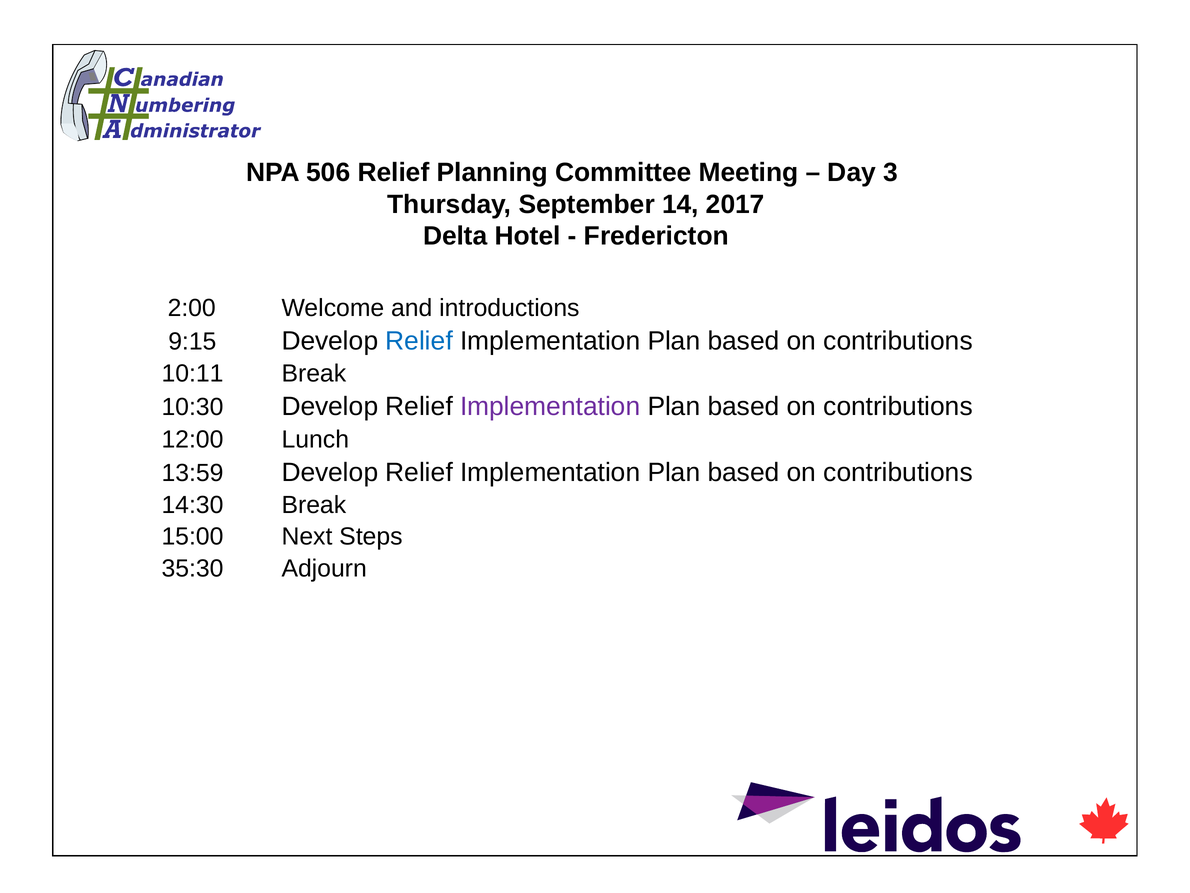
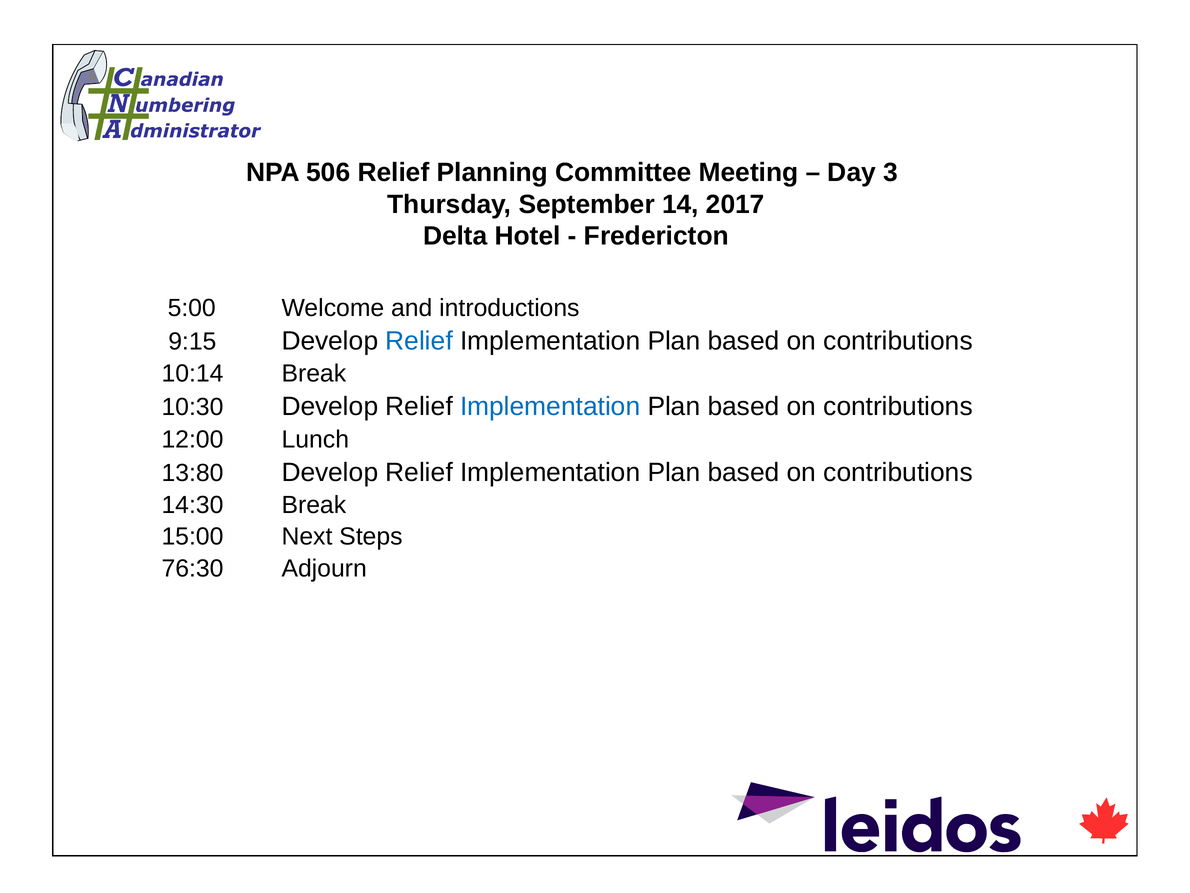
2:00: 2:00 -> 5:00
10:11: 10:11 -> 10:14
Implementation at (550, 407) colour: purple -> blue
13:59: 13:59 -> 13:80
35:30: 35:30 -> 76:30
